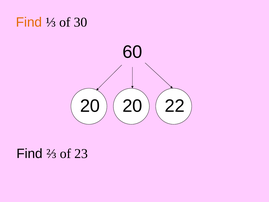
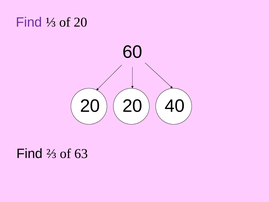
Find at (29, 22) colour: orange -> purple
of 30: 30 -> 20
22: 22 -> 40
23: 23 -> 63
